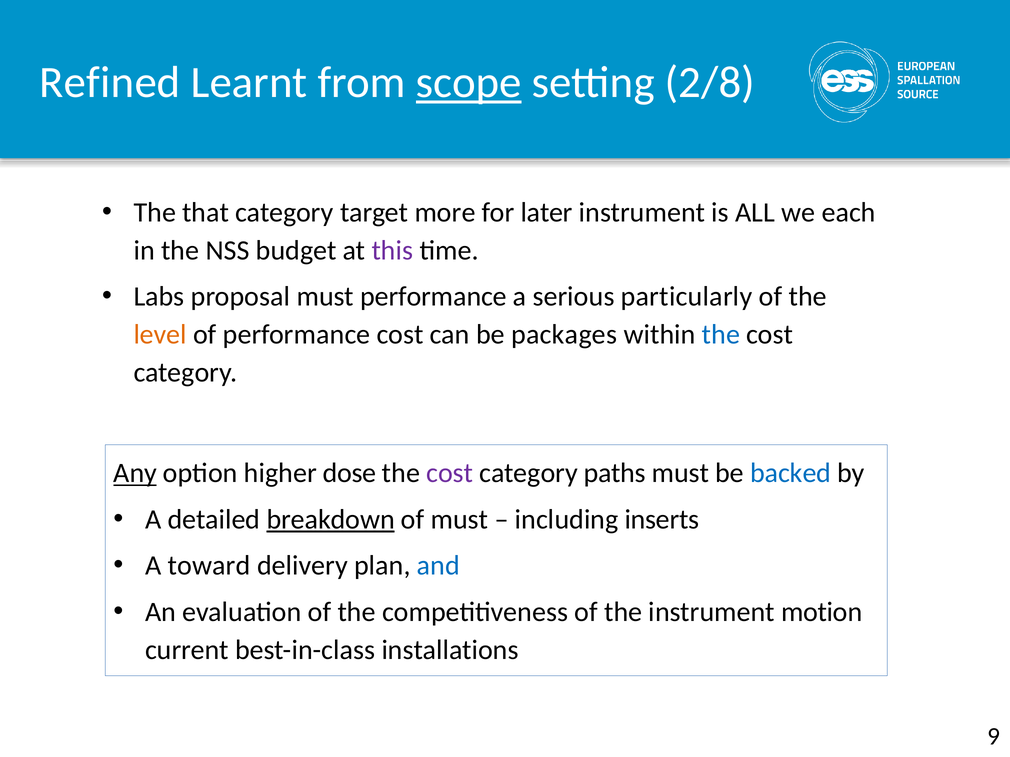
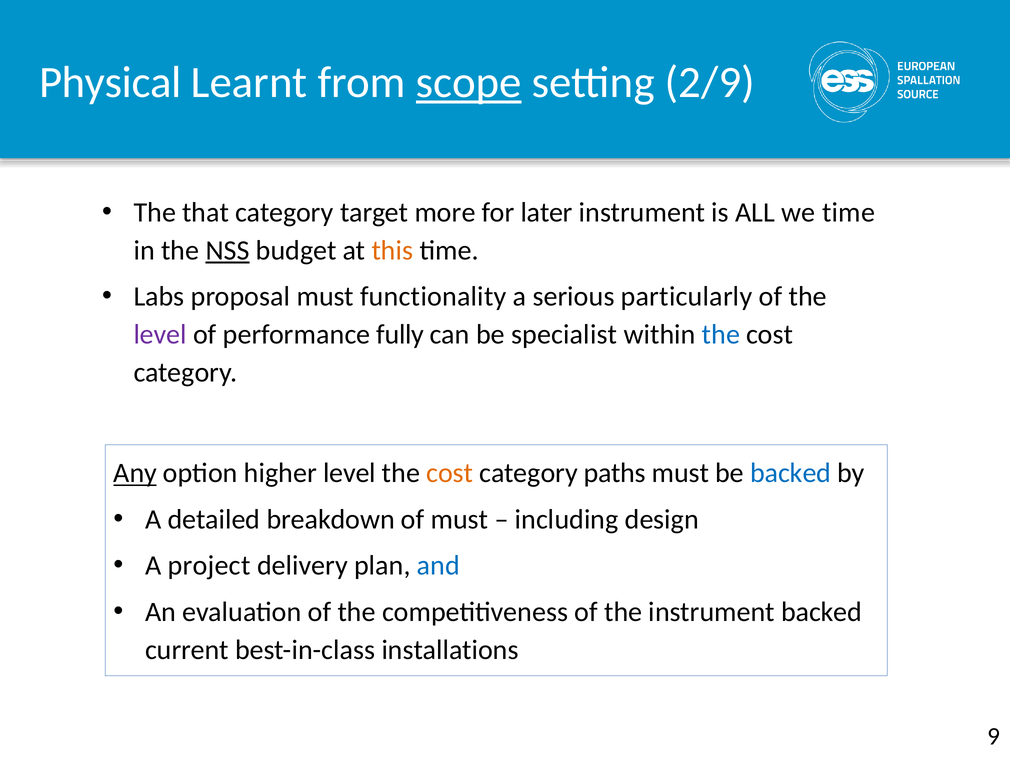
Refined: Refined -> Physical
2/8: 2/8 -> 2/9
we each: each -> time
NSS underline: none -> present
this colour: purple -> orange
must performance: performance -> functionality
level at (160, 335) colour: orange -> purple
performance cost: cost -> fully
packages: packages -> specialist
higher dose: dose -> level
cost at (450, 473) colour: purple -> orange
breakdown underline: present -> none
inserts: inserts -> design
toward: toward -> project
instrument motion: motion -> backed
